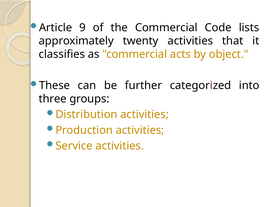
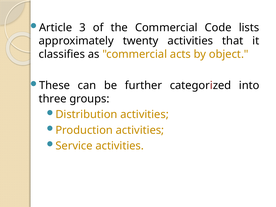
9: 9 -> 3
